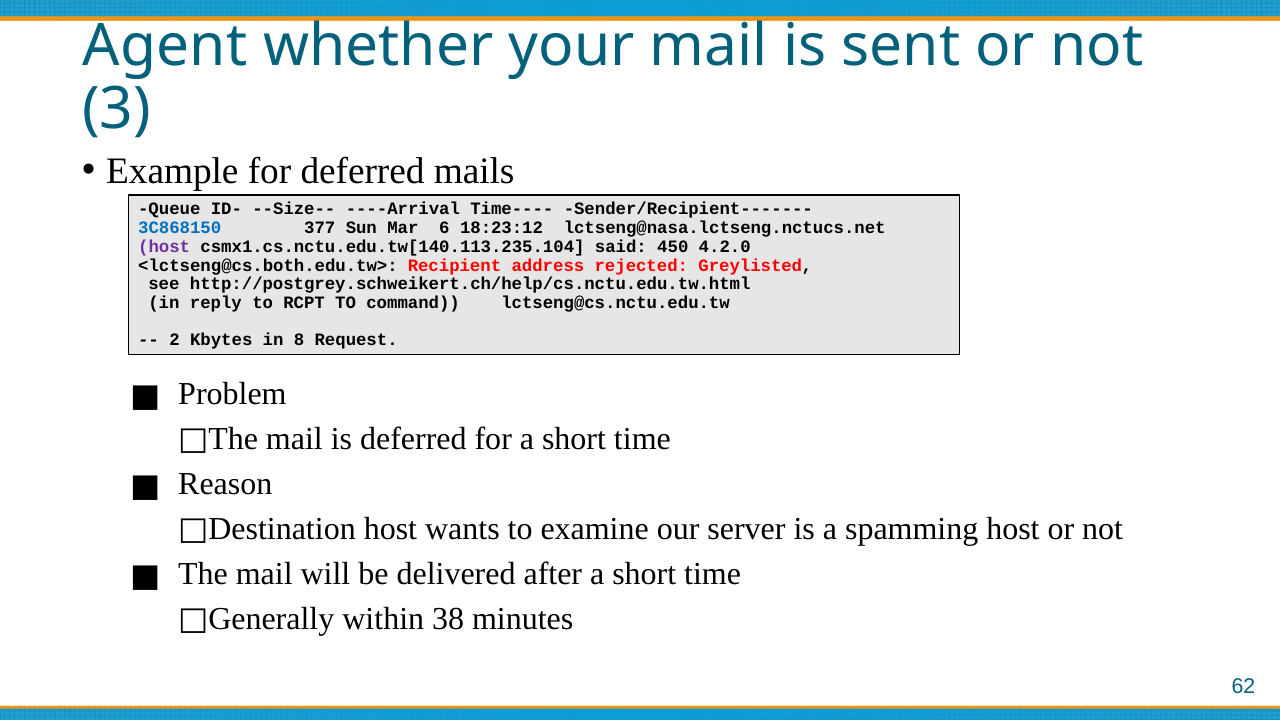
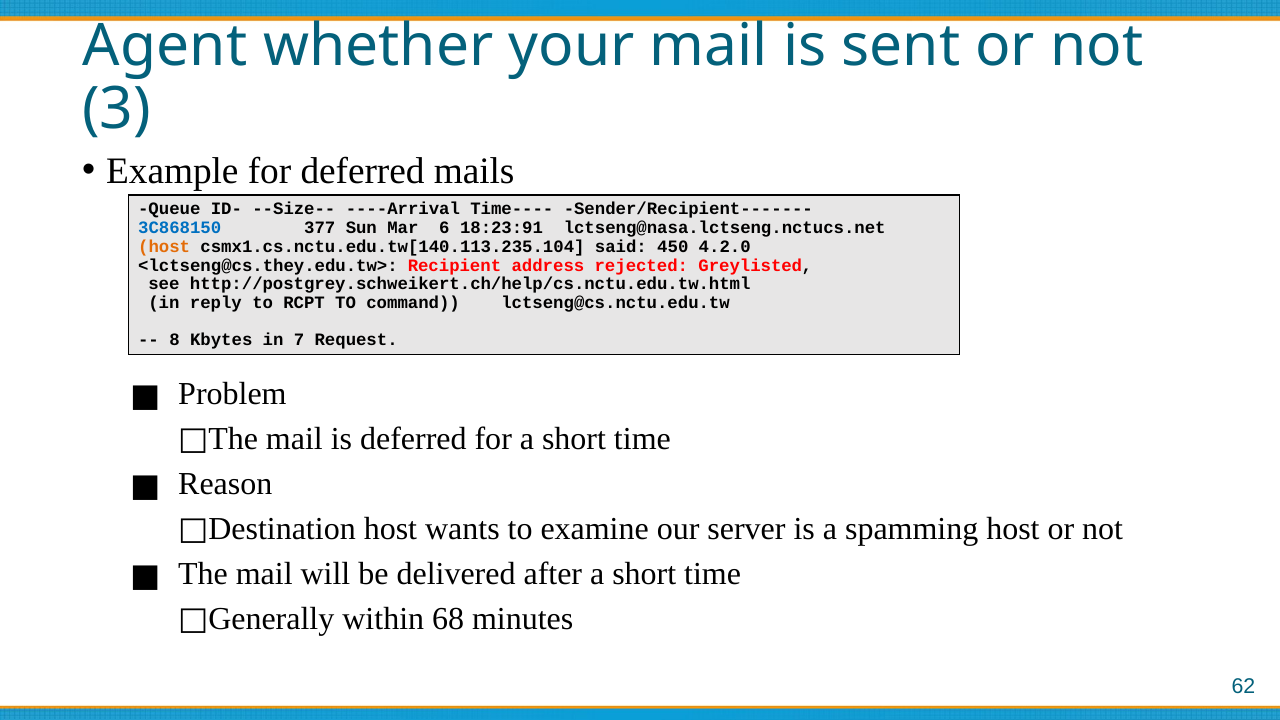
18:23:12: 18:23:12 -> 18:23:91
host at (164, 247) colour: purple -> orange
<lctseng@cs.both.edu.tw>: <lctseng@cs.both.edu.tw> -> <lctseng@cs.they.edu.tw>
2: 2 -> 8
8: 8 -> 7
38: 38 -> 68
